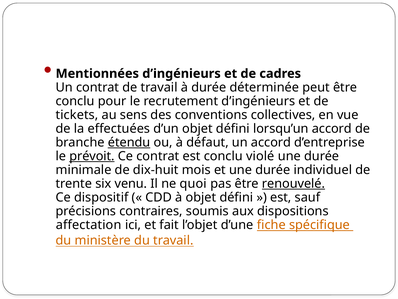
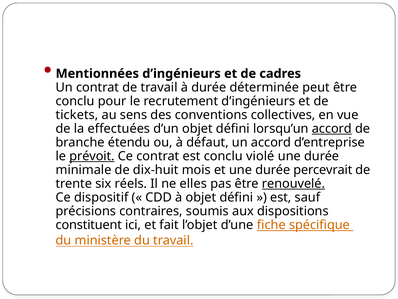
accord at (332, 128) underline: none -> present
étendu underline: present -> none
individuel: individuel -> percevrait
venu: venu -> réels
quoi: quoi -> elles
affectation: affectation -> constituent
